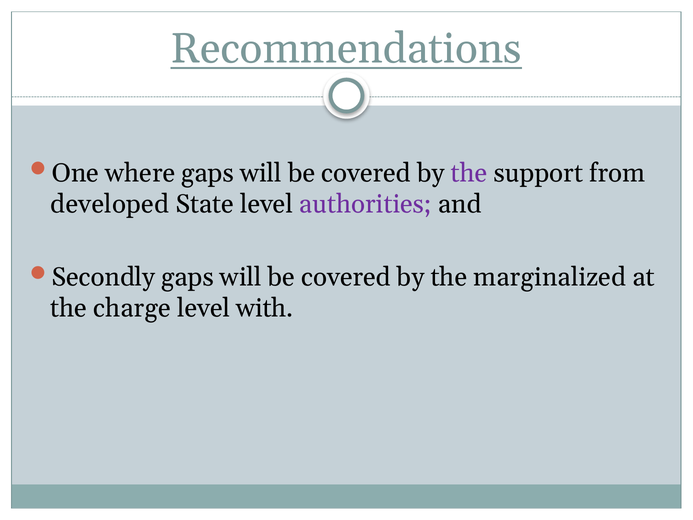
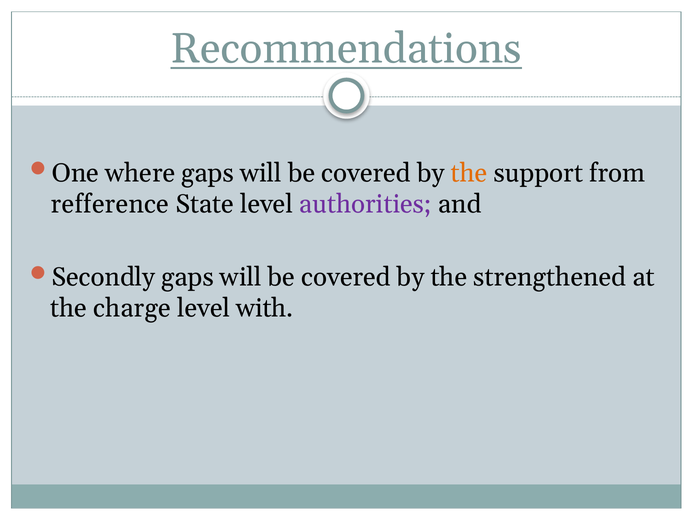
the at (469, 173) colour: purple -> orange
developed: developed -> refference
marginalized: marginalized -> strengthened
